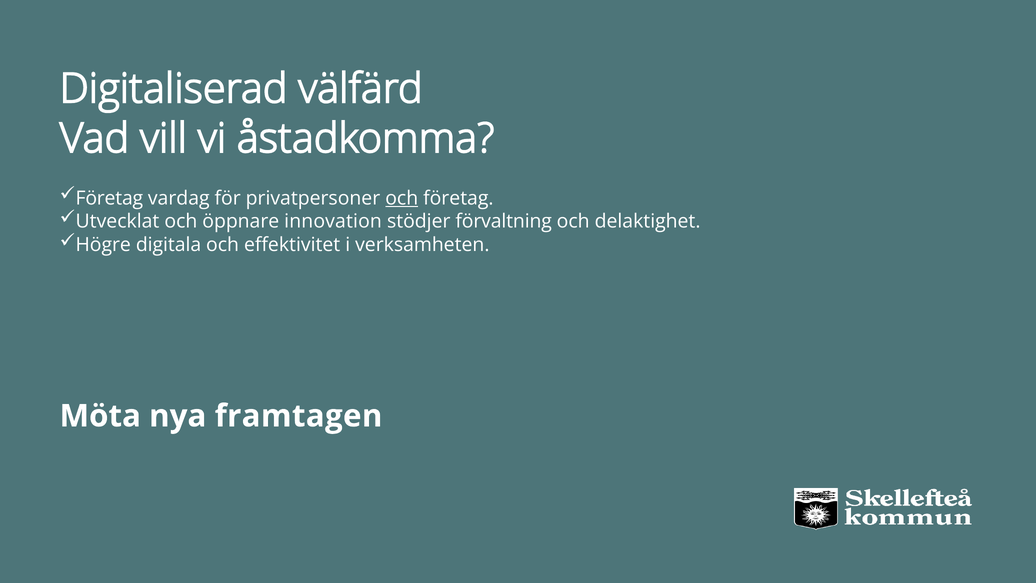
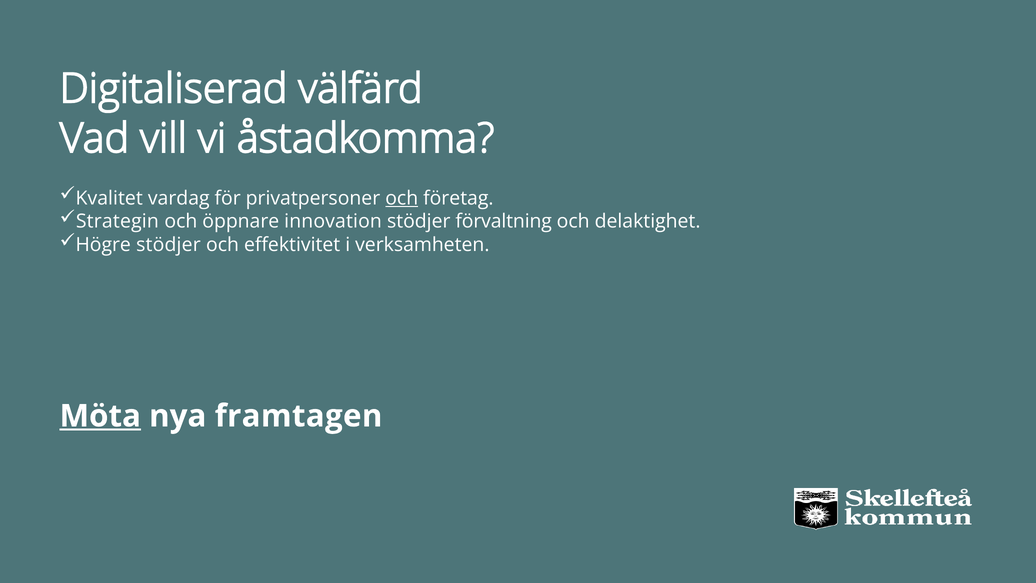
Företag at (109, 198): Företag -> Kvalitet
Utvecklat: Utvecklat -> Strategin
Högre digitala: digitala -> stödjer
Möta underline: none -> present
